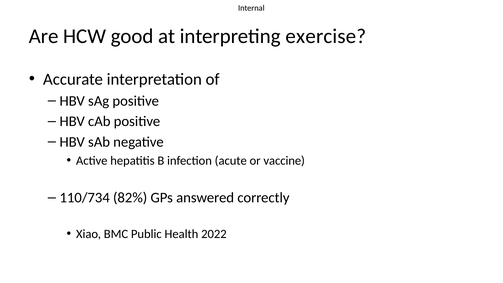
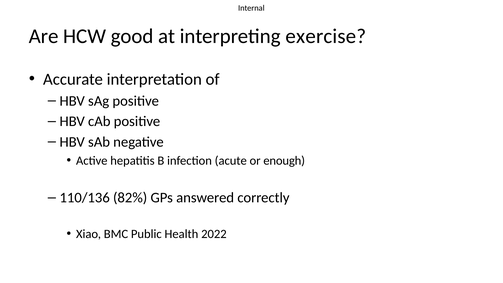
vaccine: vaccine -> enough
110/734: 110/734 -> 110/136
